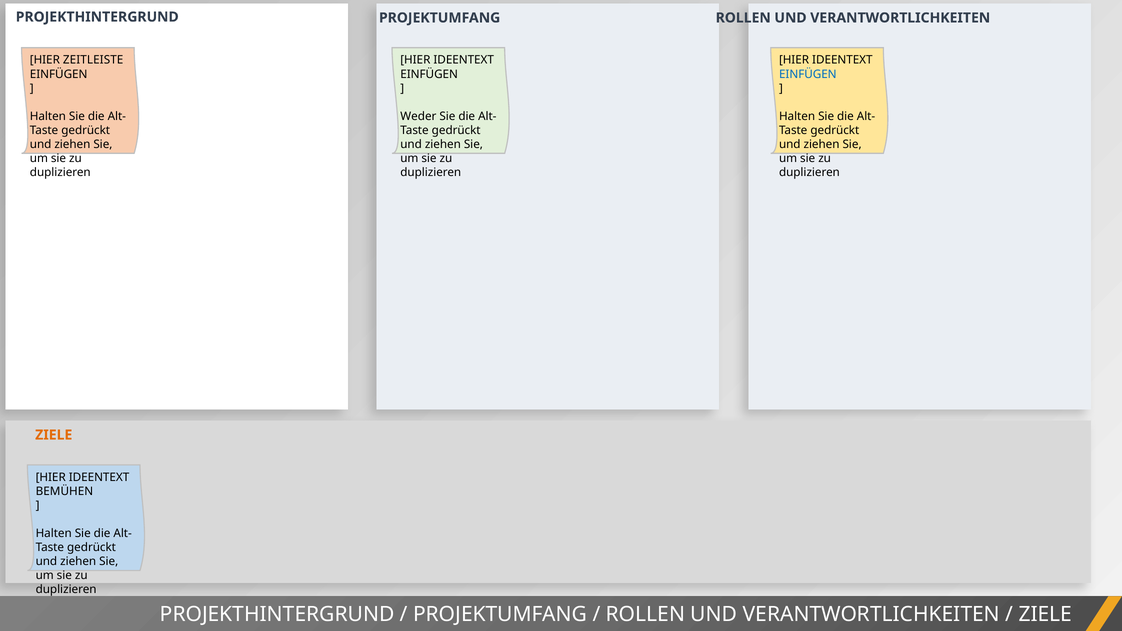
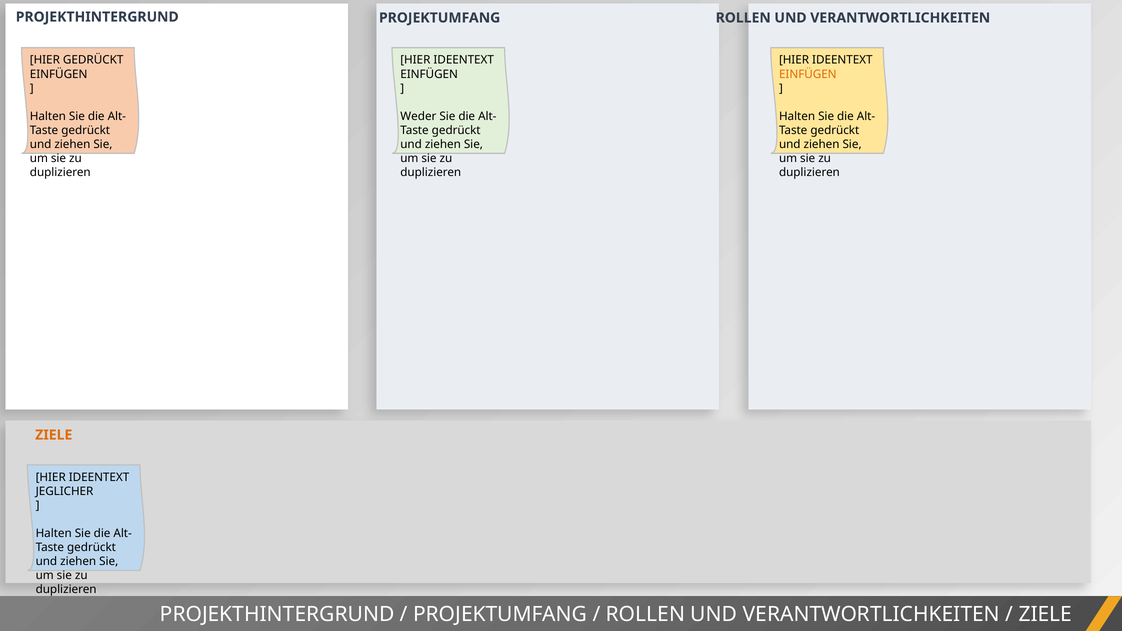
HIER ZEITLEISTE: ZEITLEISTE -> GEDRÜCKT
EINFÜGEN at (808, 74) colour: blue -> orange
BEMÜHEN: BEMÜHEN -> JEGLICHER
